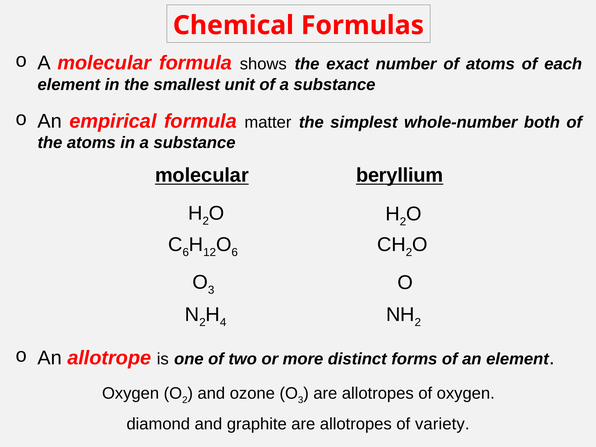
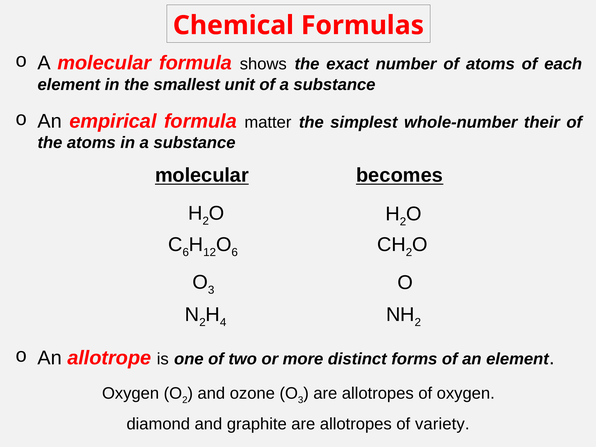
both: both -> their
beryllium: beryllium -> becomes
